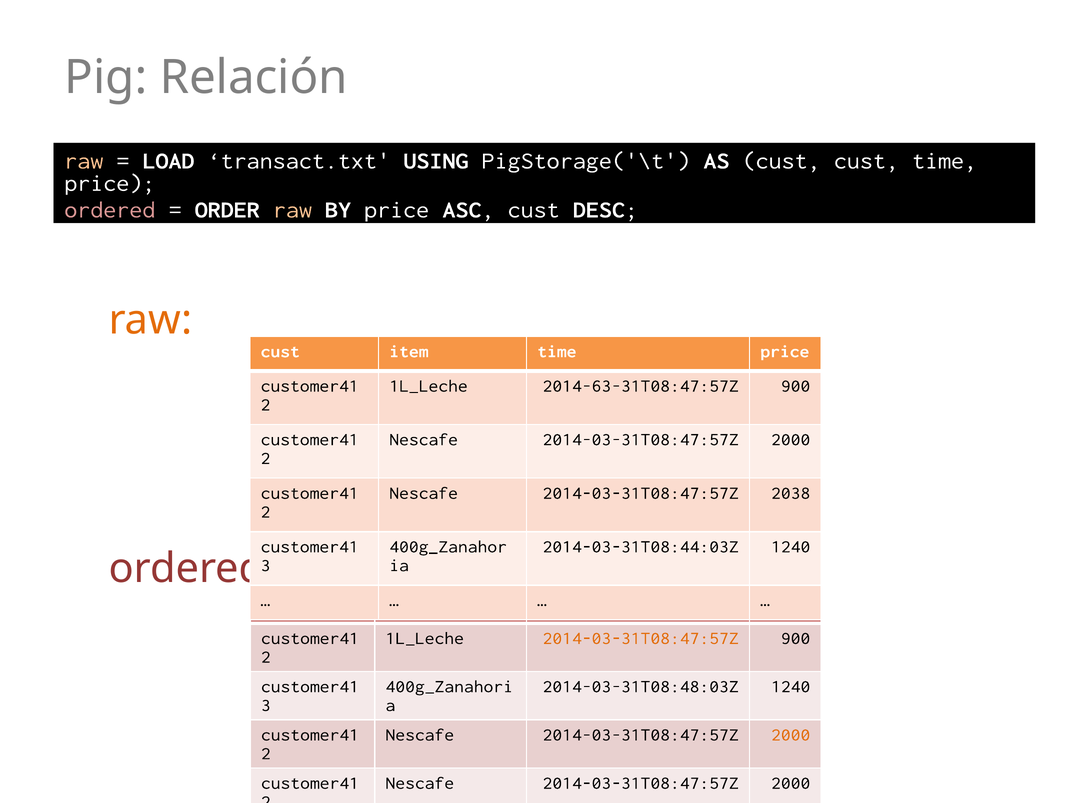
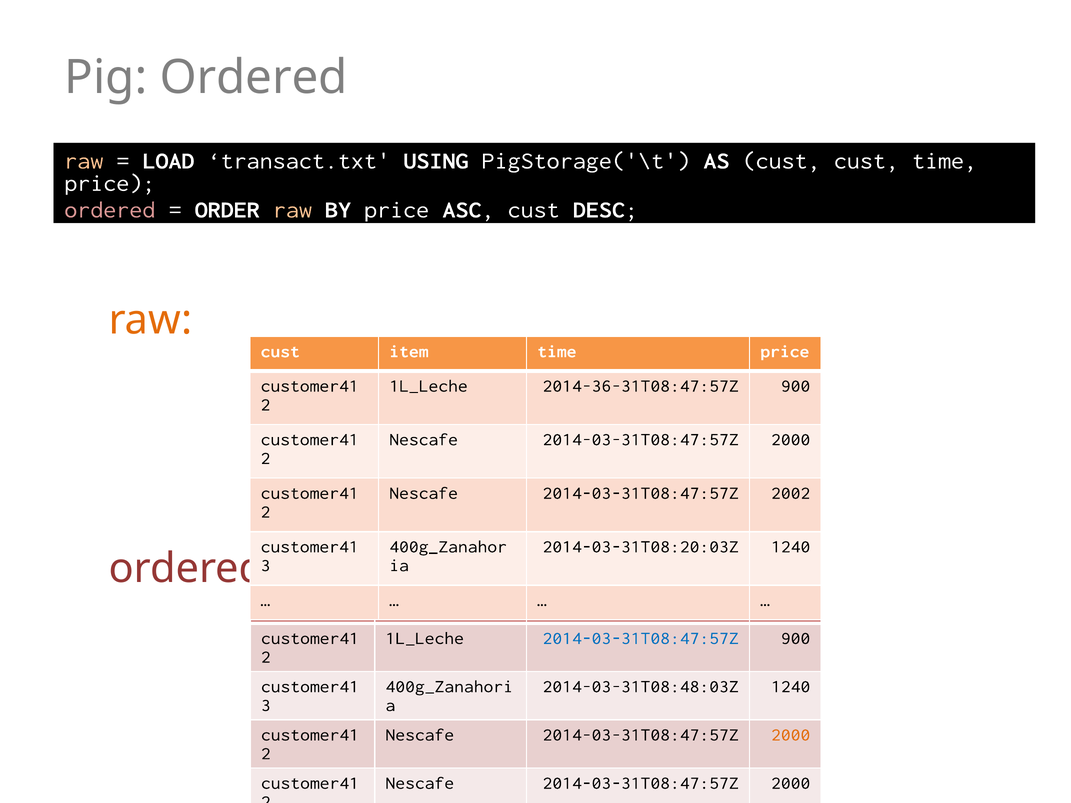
Pig Relación: Relación -> Ordered
2014-63-31T08:47:57Z: 2014-63-31T08:47:57Z -> 2014-36-31T08:47:57Z
2038: 2038 -> 2002
2014-03-31T08:44:03Z: 2014-03-31T08:44:03Z -> 2014-03-31T08:20:03Z
2014-03-31T08:47:57Z at (641, 638) colour: orange -> blue
